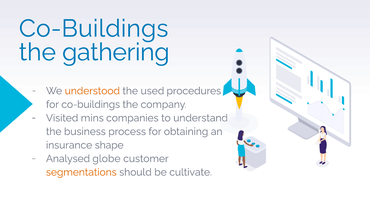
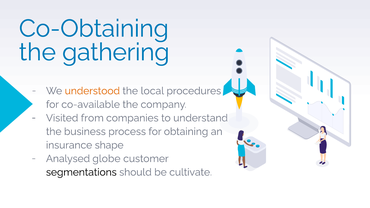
Co-Buildings at (94, 29): Co-Buildings -> Co-Obtaining
used: used -> local
for co-buildings: co-buildings -> co-available
mins: mins -> from
segmentations colour: orange -> black
